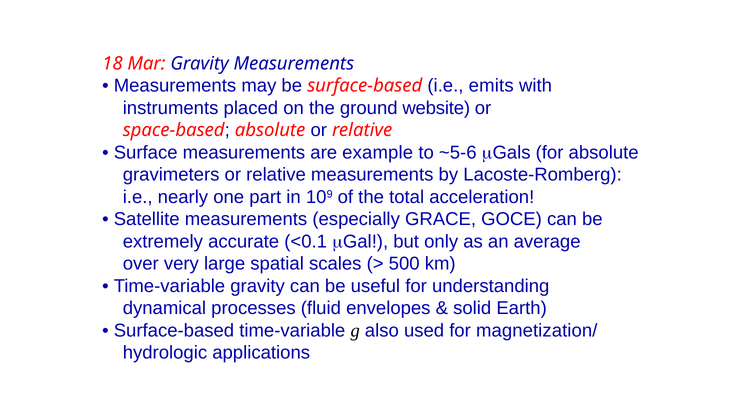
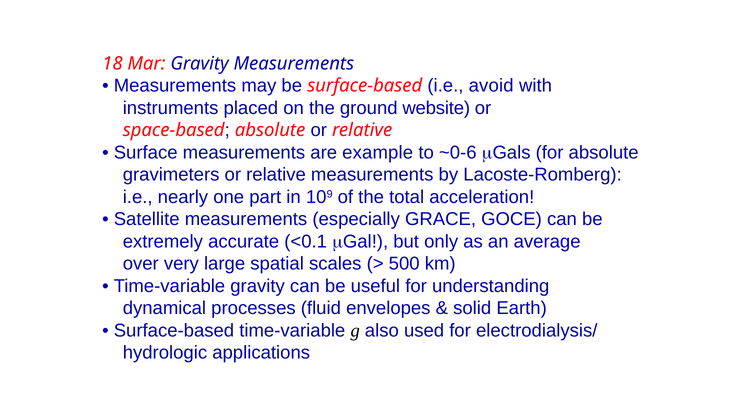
emits: emits -> avoid
~5-6: ~5-6 -> ~0-6
magnetization/: magnetization/ -> electrodialysis/
